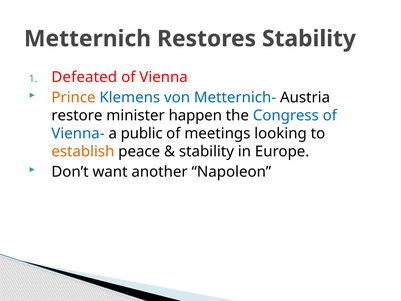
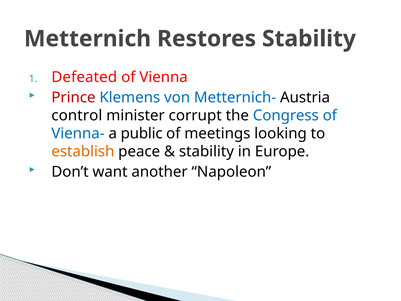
Prince colour: orange -> red
restore: restore -> control
happen: happen -> corrupt
